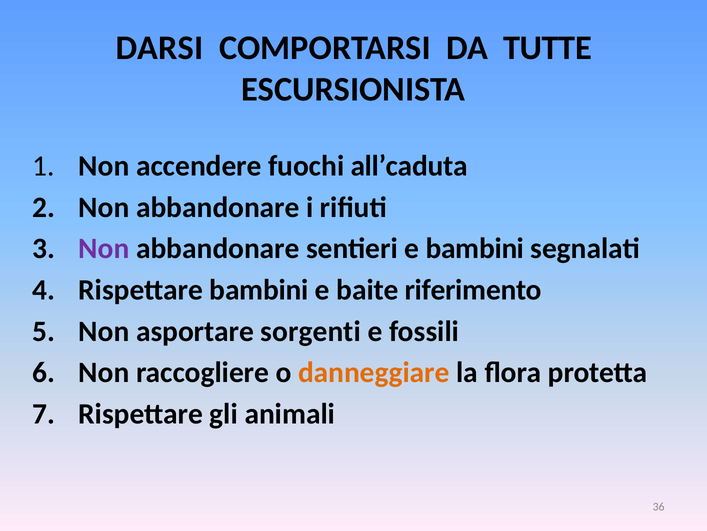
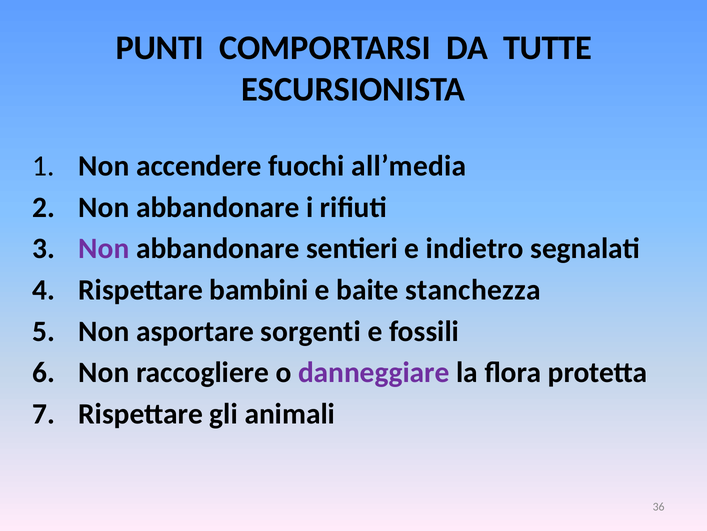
DARSI: DARSI -> PUNTI
all’caduta: all’caduta -> all’media
e bambini: bambini -> indietro
riferimento: riferimento -> stanchezza
danneggiare colour: orange -> purple
